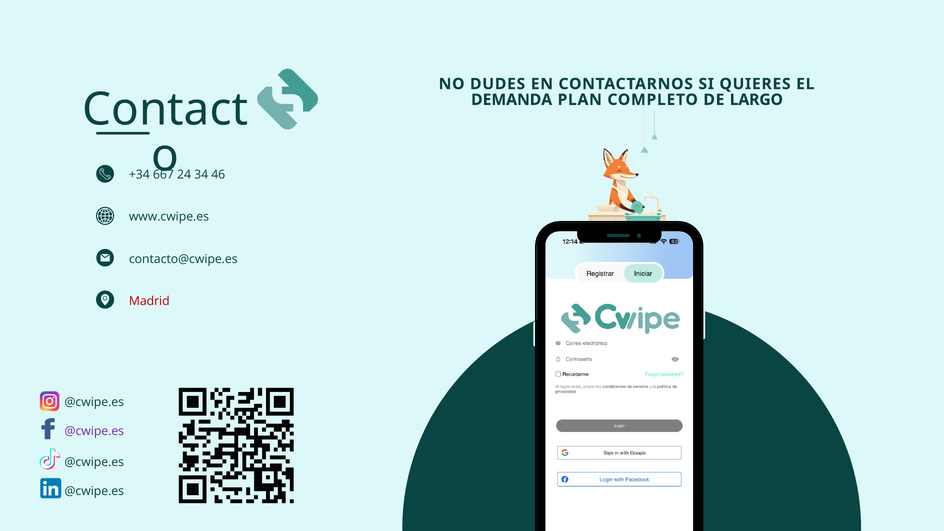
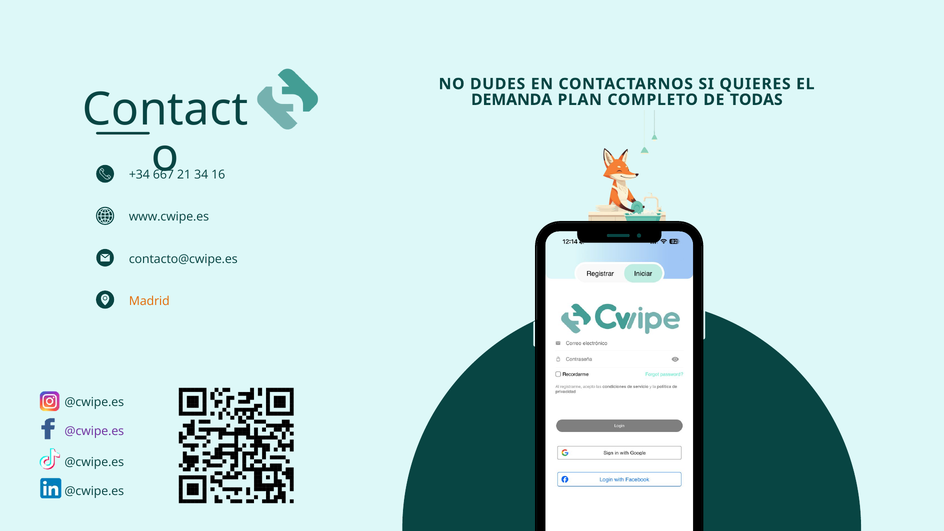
LARGO: LARGO -> TODAS
24: 24 -> 21
46: 46 -> 16
Madrid colour: red -> orange
